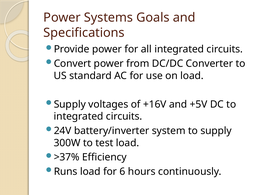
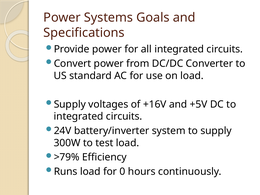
>37%: >37% -> >79%
6: 6 -> 0
